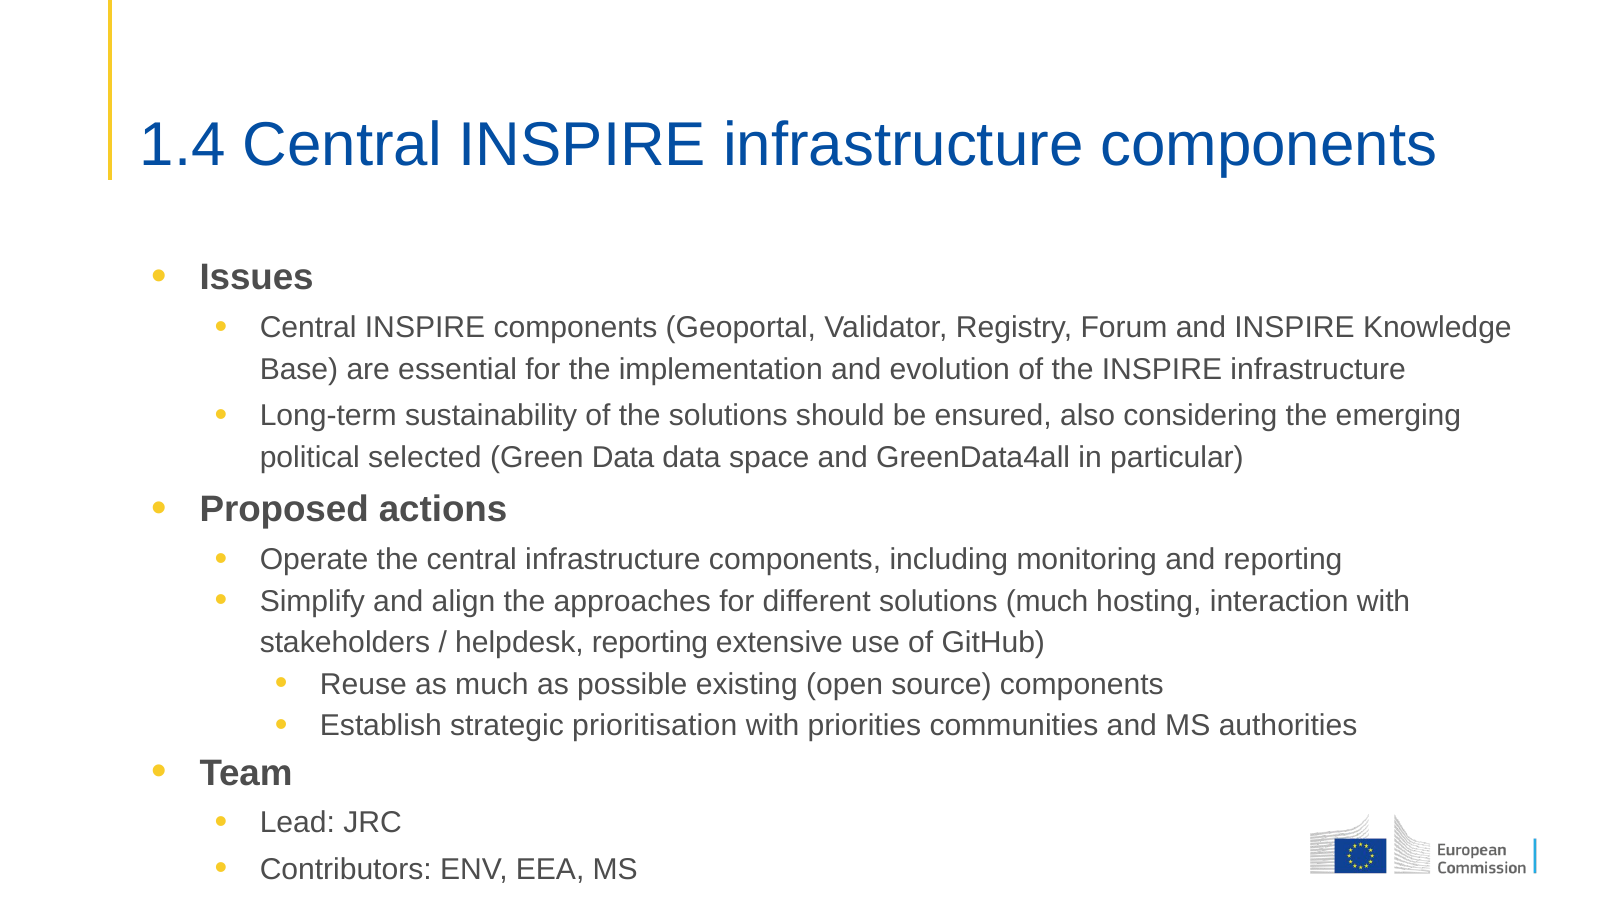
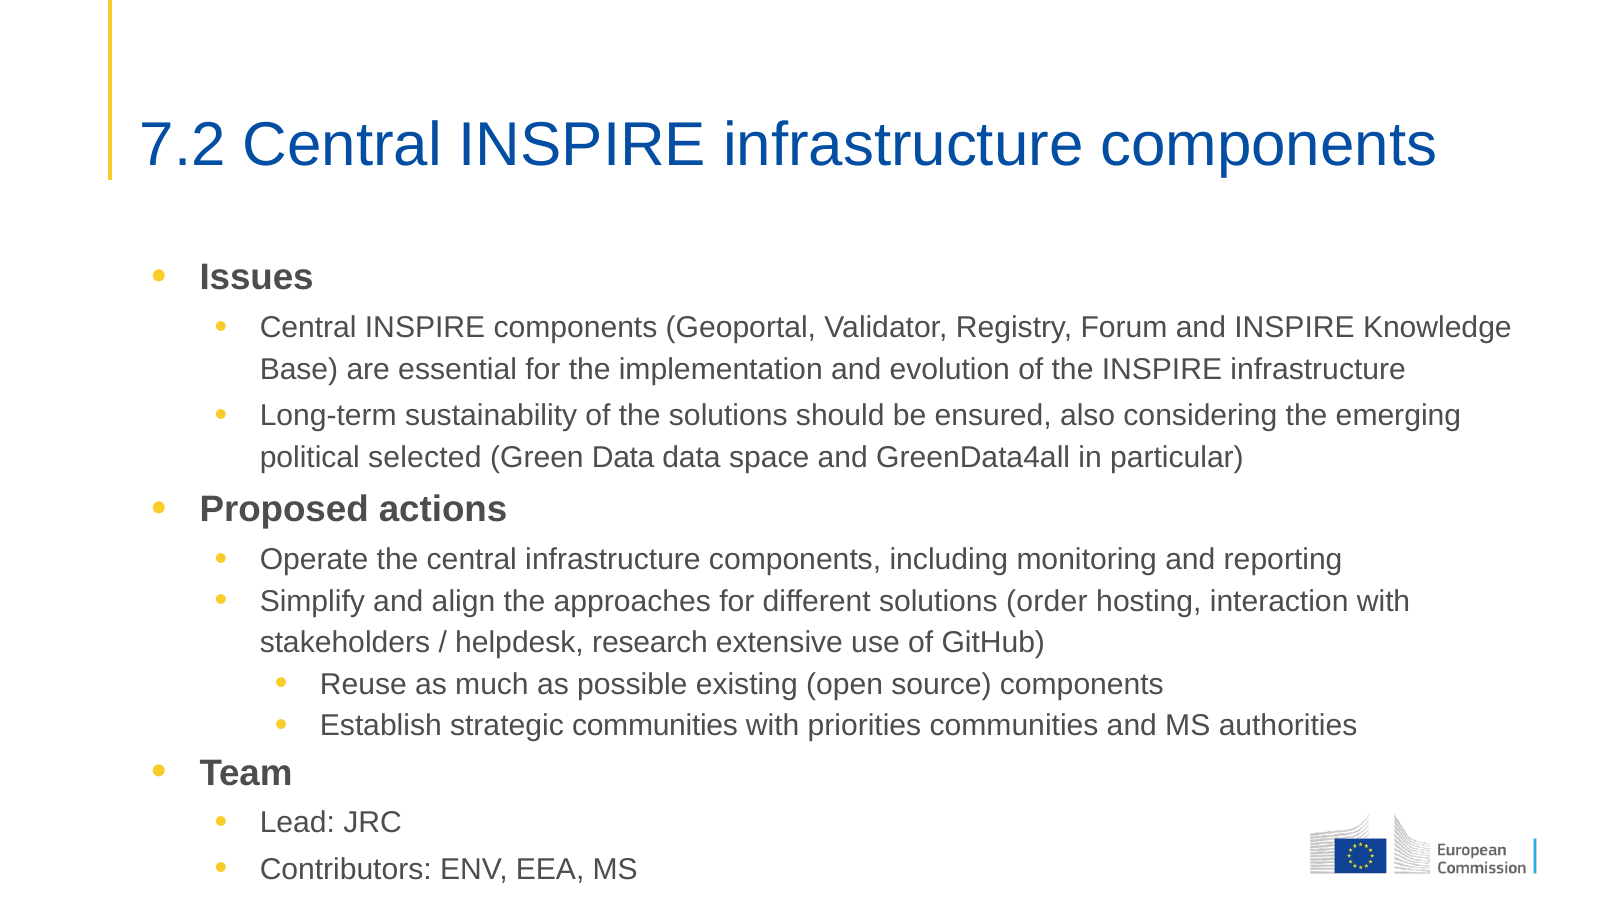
1.4: 1.4 -> 7.2
solutions much: much -> order
helpdesk reporting: reporting -> research
strategic prioritisation: prioritisation -> communities
